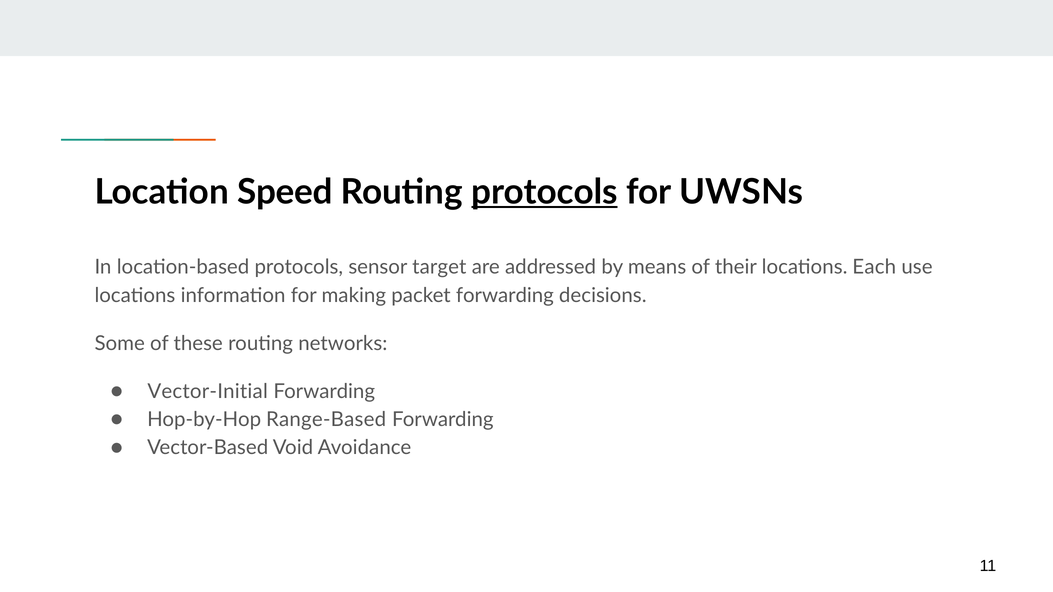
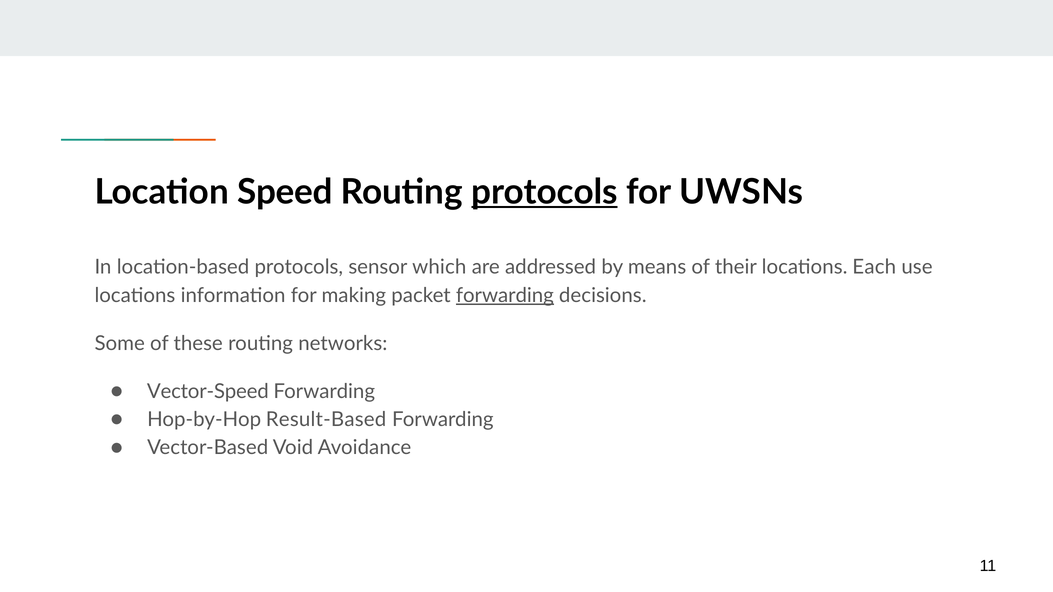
target: target -> which
forwarding at (505, 296) underline: none -> present
Vector-Initial: Vector-Initial -> Vector-Speed
Range-Based: Range-Based -> Result-Based
